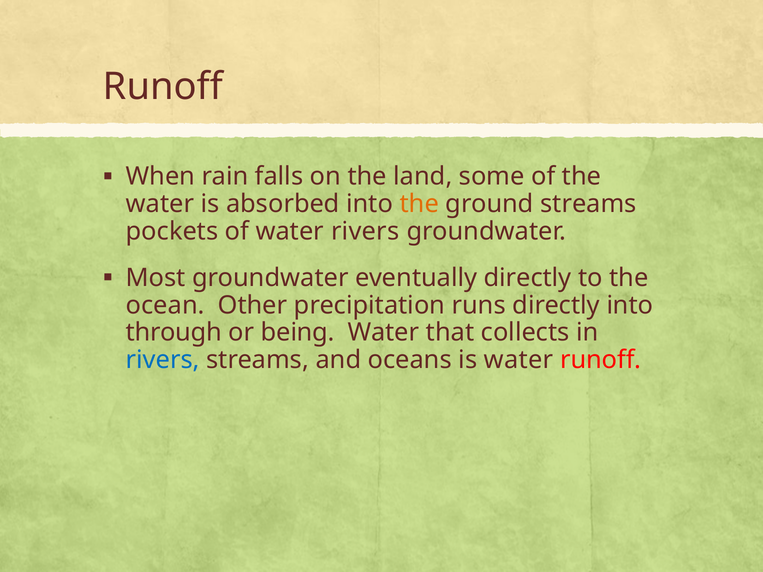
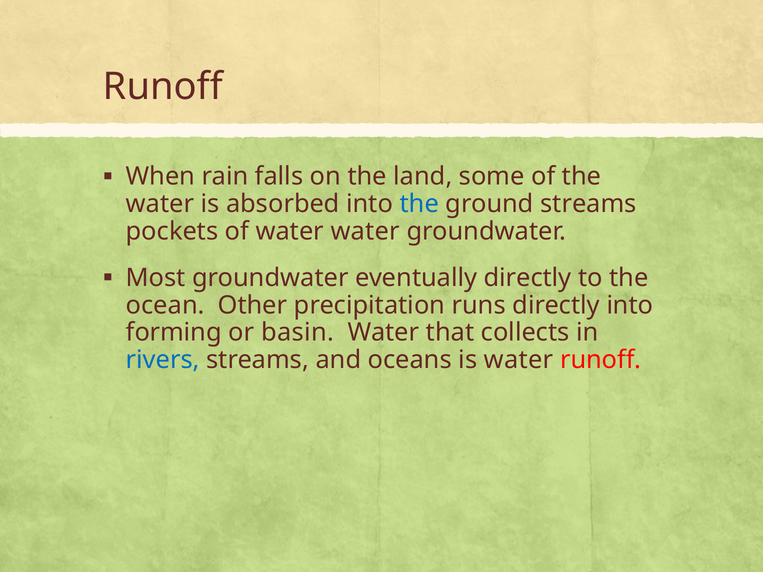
the at (419, 204) colour: orange -> blue
water rivers: rivers -> water
through: through -> forming
being: being -> basin
